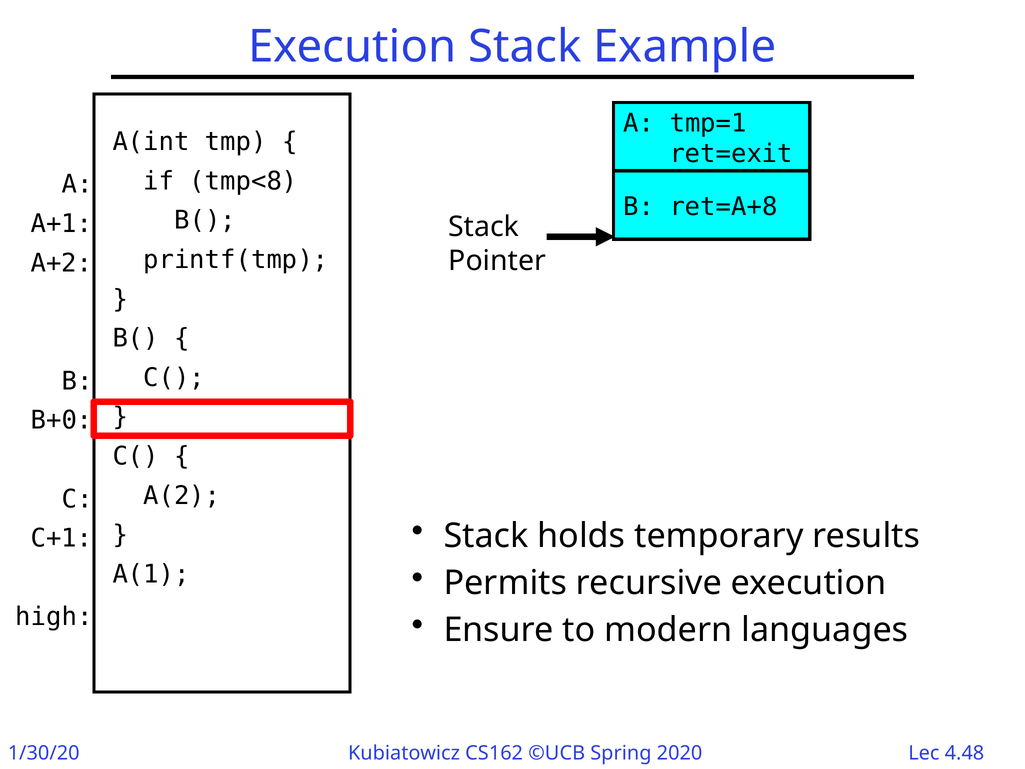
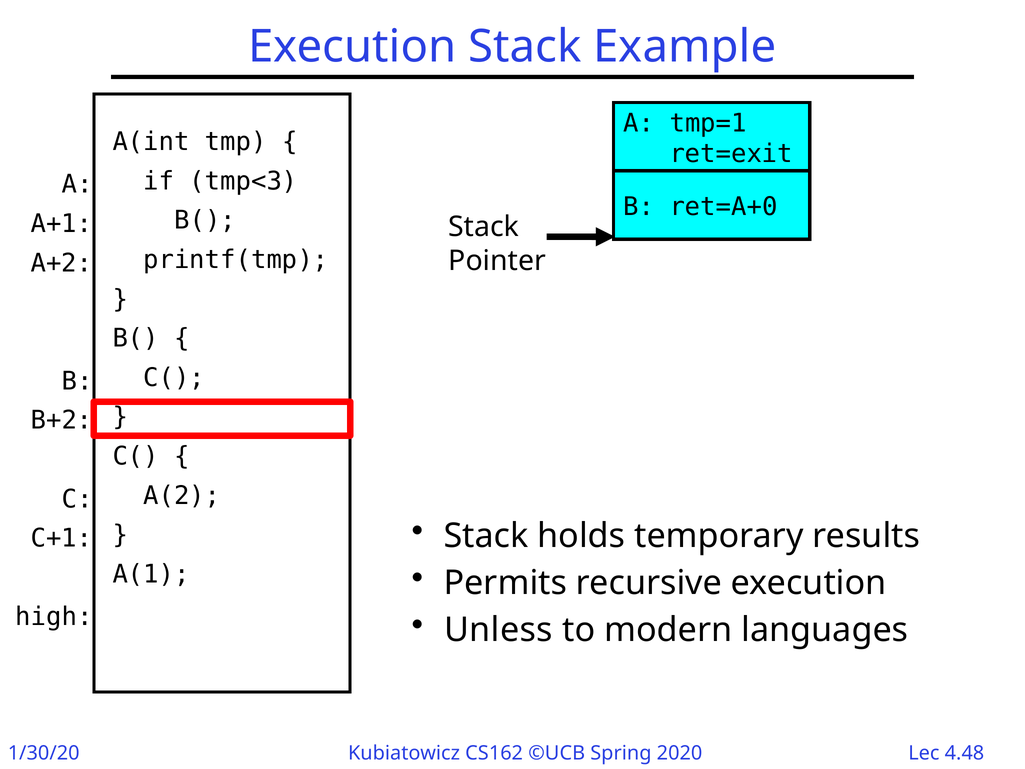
tmp<8: tmp<8 -> tmp<3
ret=A+8: ret=A+8 -> ret=A+0
B+0: B+0 -> B+2
Ensure: Ensure -> Unless
